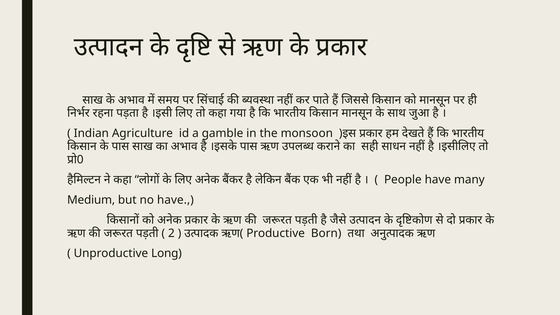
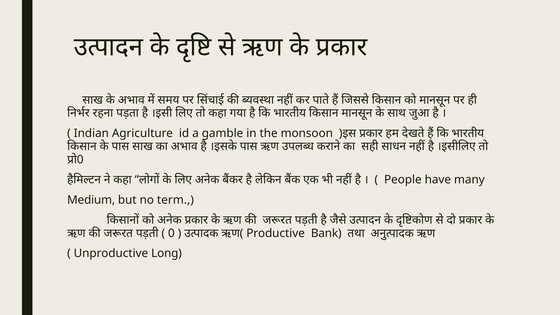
no have: have -> term
2: 2 -> 0
Born: Born -> Bank
